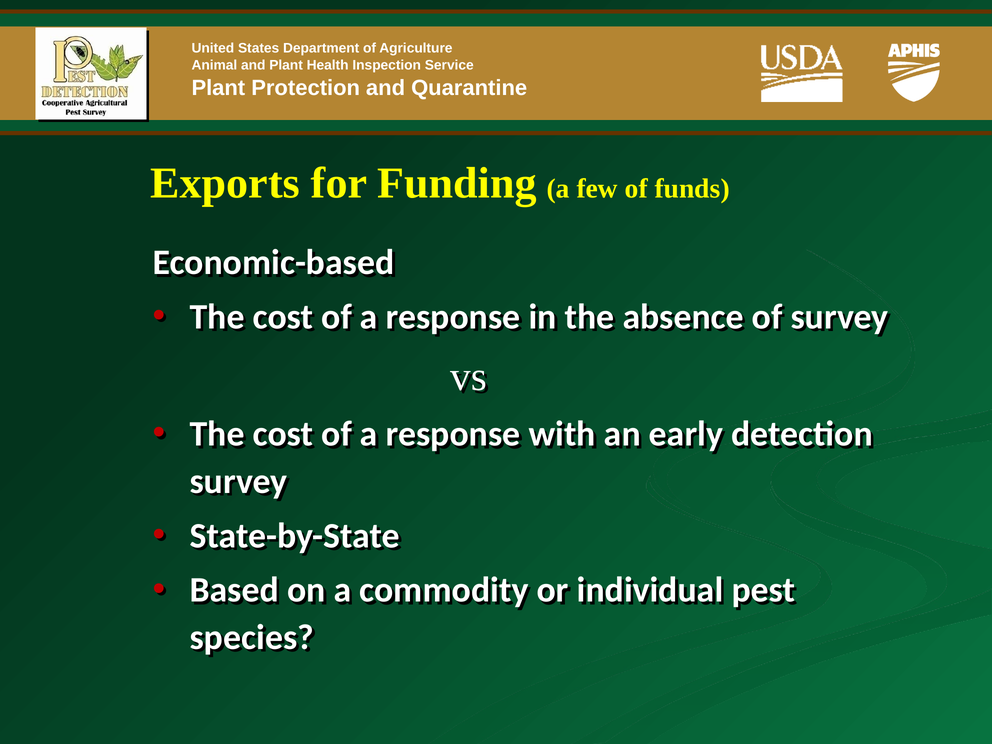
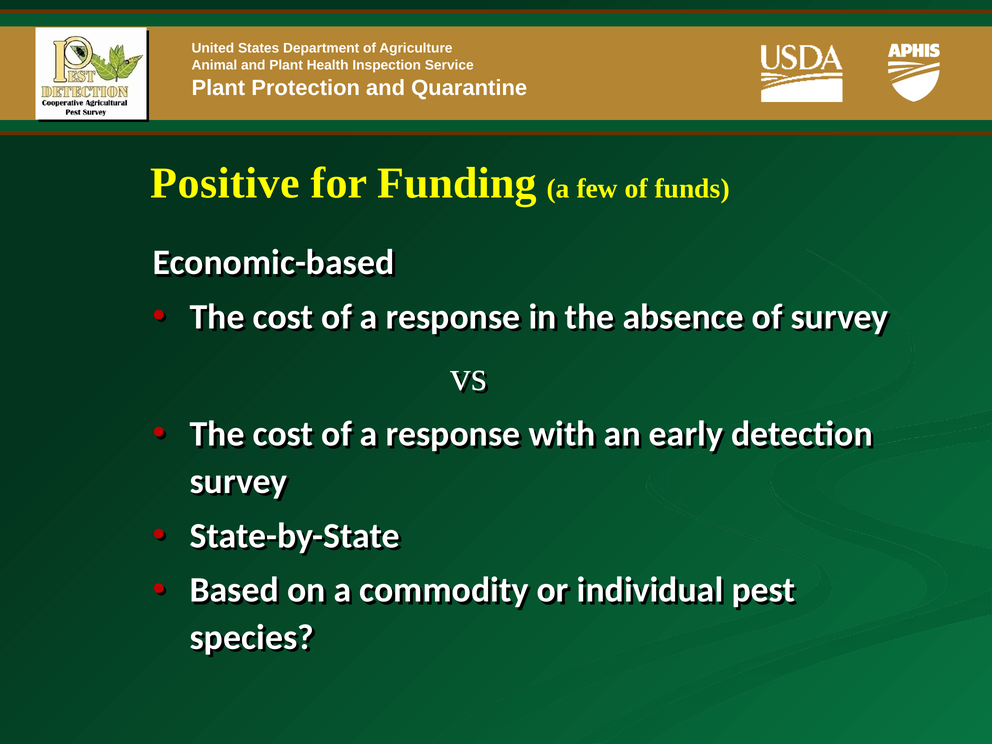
Exports: Exports -> Positive
